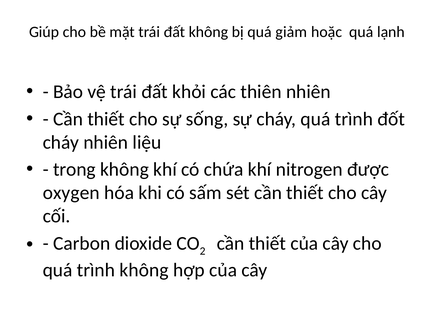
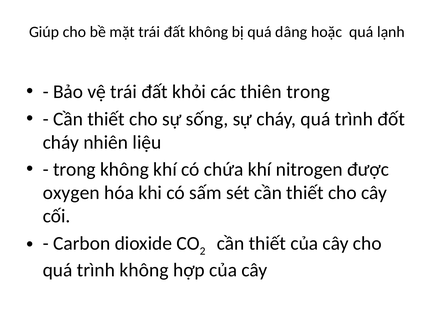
giảm: giảm -> dâng
thiên nhiên: nhiên -> trong
